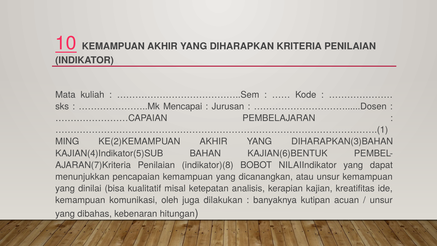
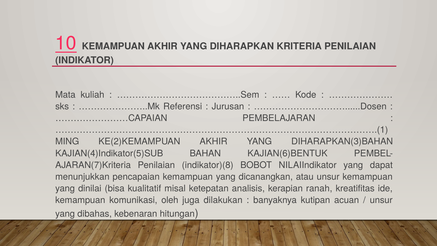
Mencapai: Mencapai -> Referensi
kajian: kajian -> ranah
